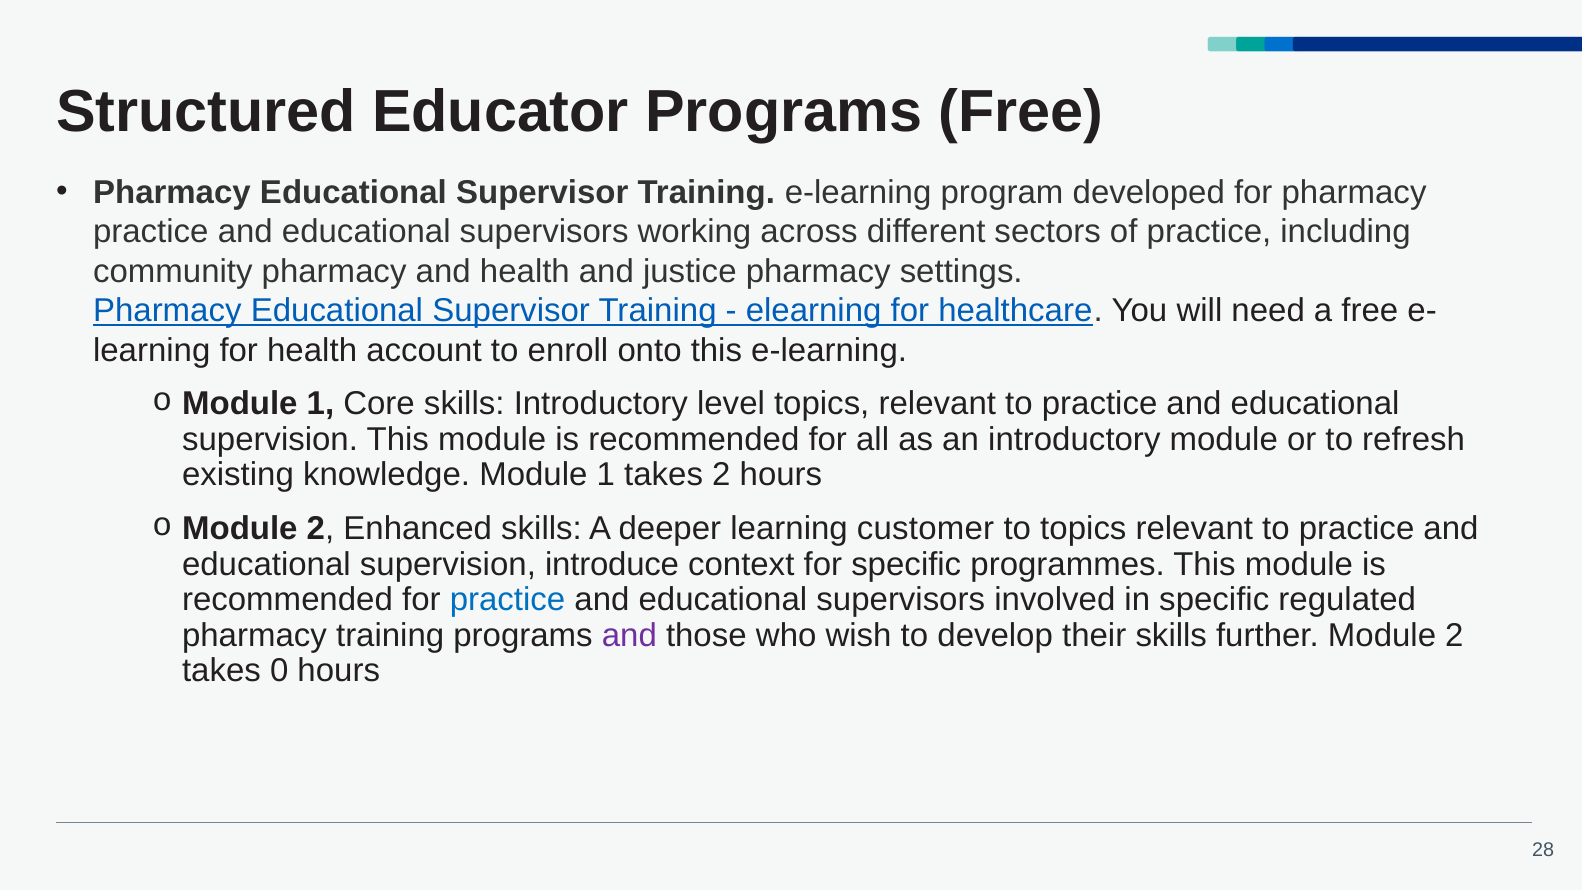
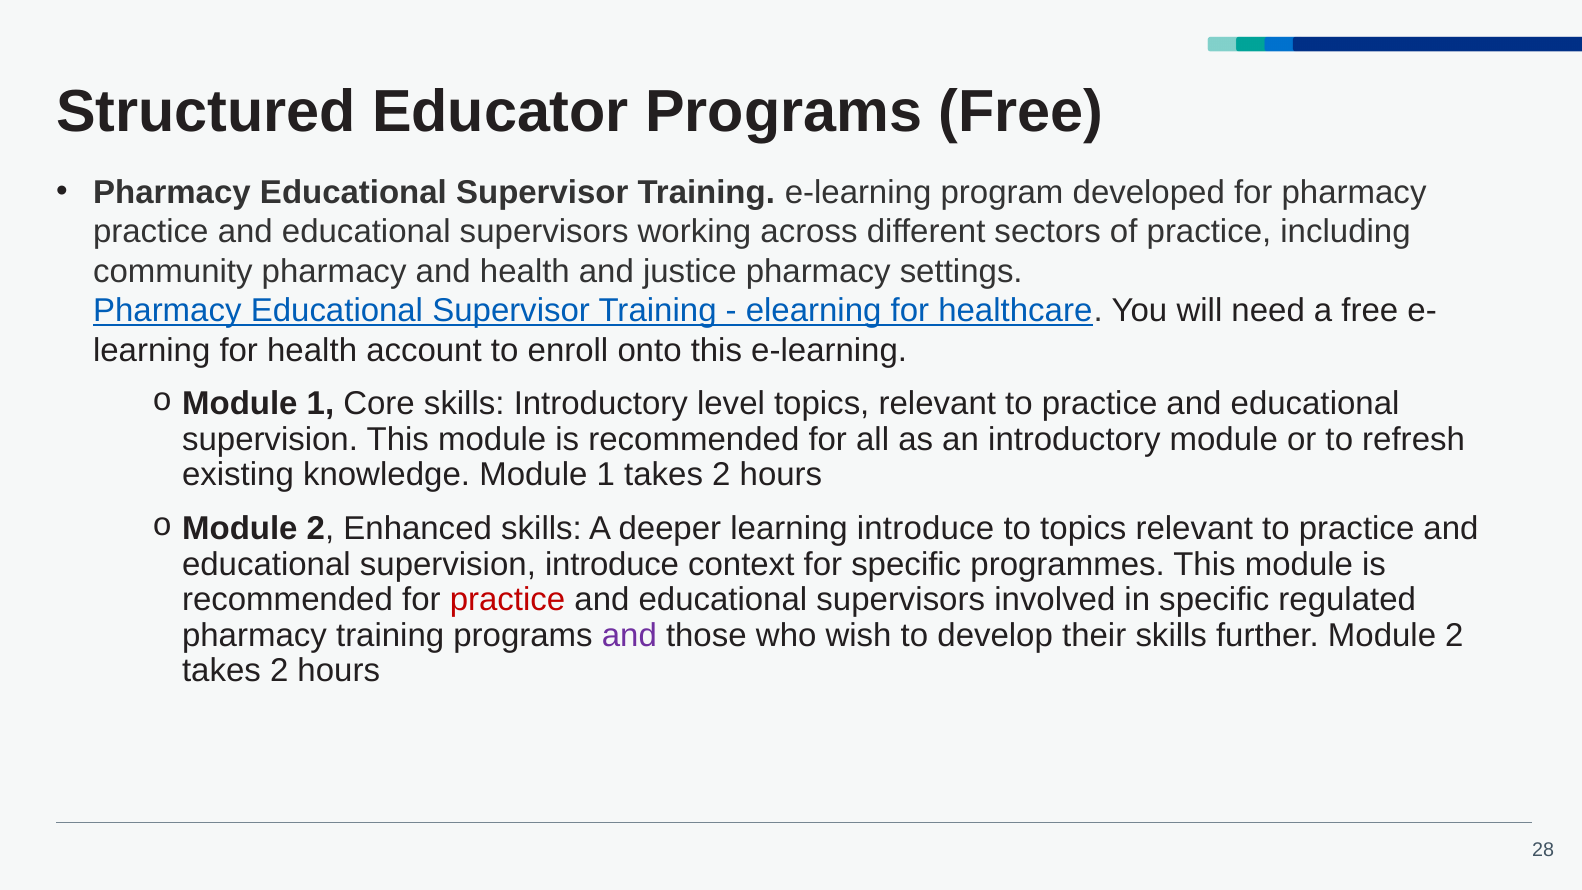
learning customer: customer -> introduce
practice at (508, 600) colour: blue -> red
0 at (279, 671): 0 -> 2
